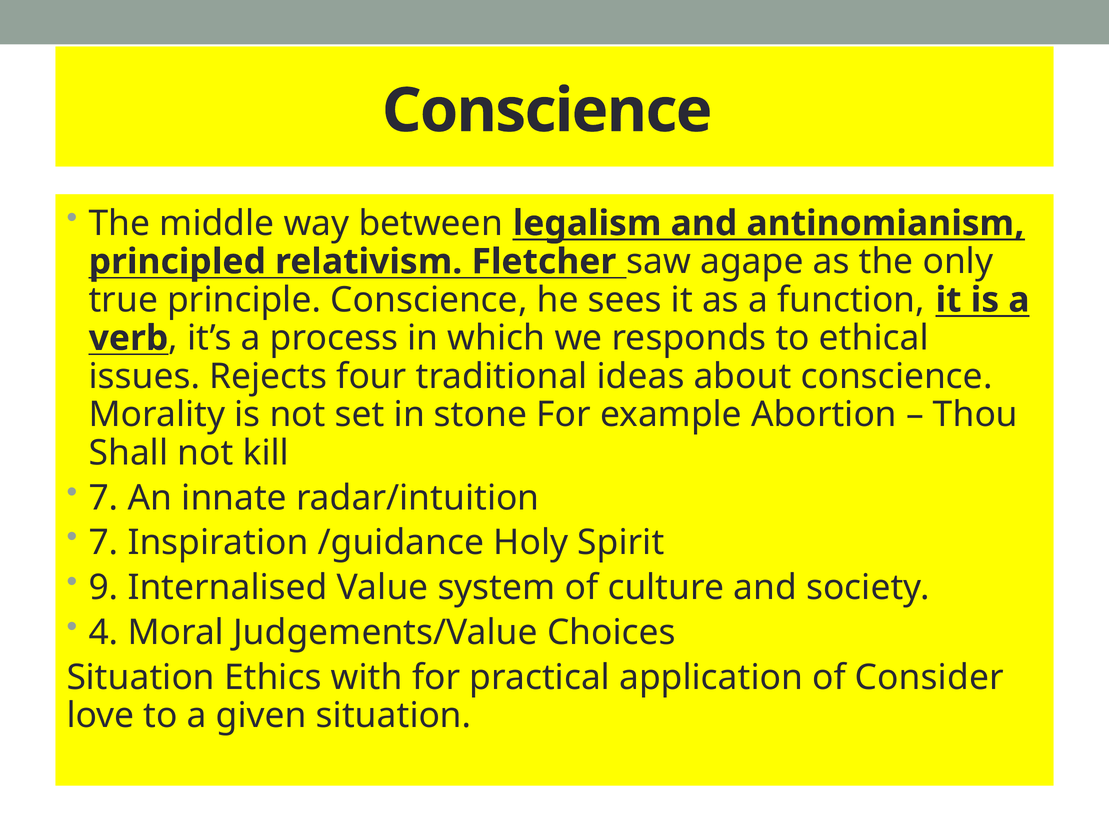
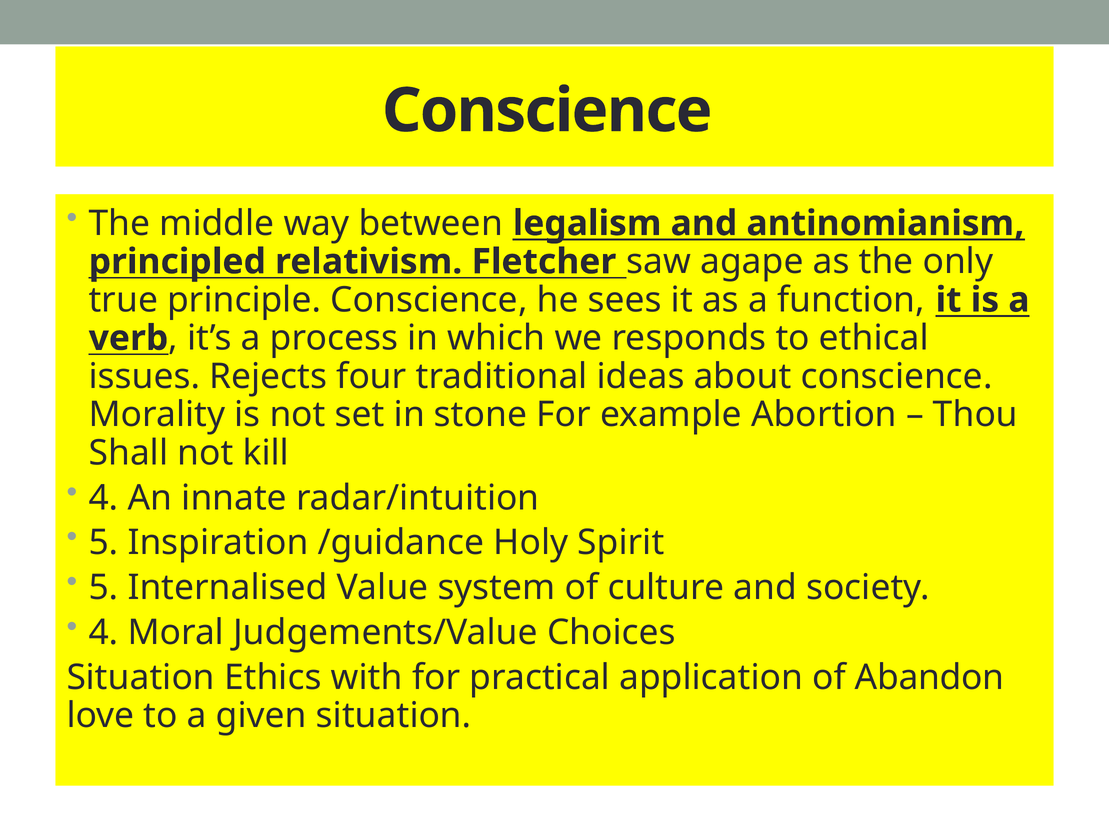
7 at (104, 498): 7 -> 4
7 at (104, 543): 7 -> 5
9 at (104, 587): 9 -> 5
Consider: Consider -> Abandon
